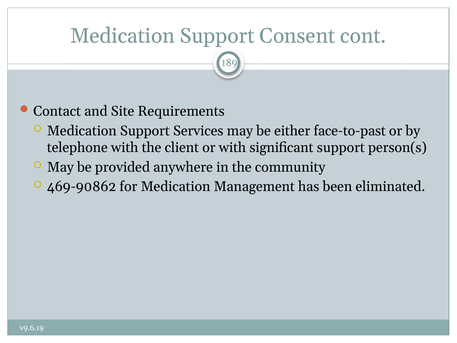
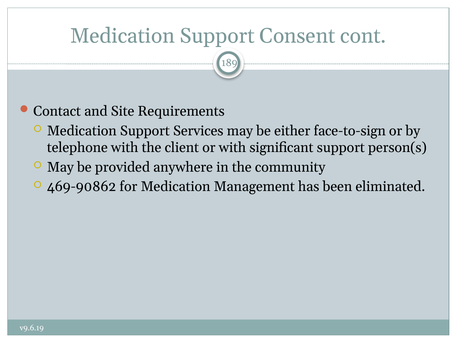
face-to-past: face-to-past -> face-to-sign
